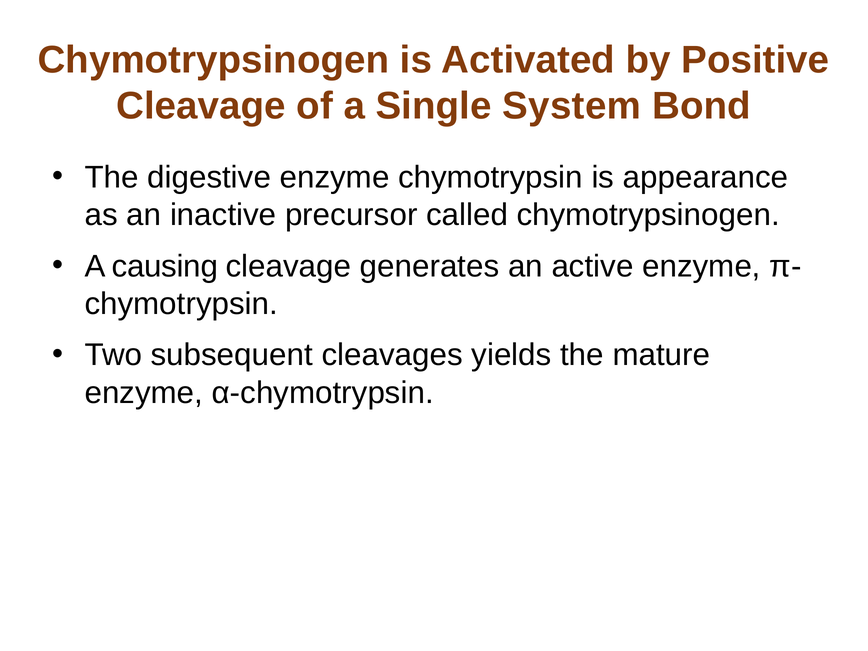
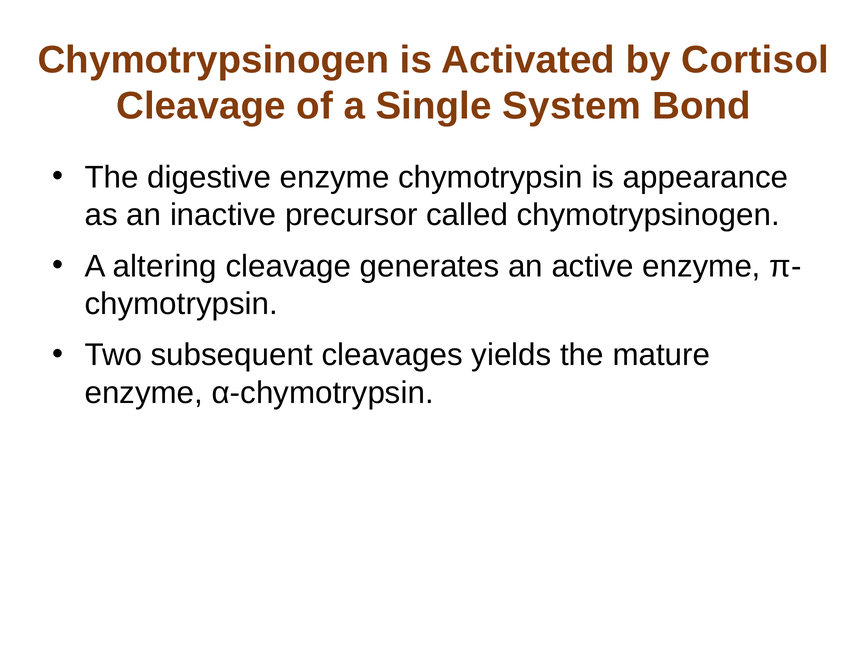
Positive: Positive -> Cortisol
causing: causing -> altering
